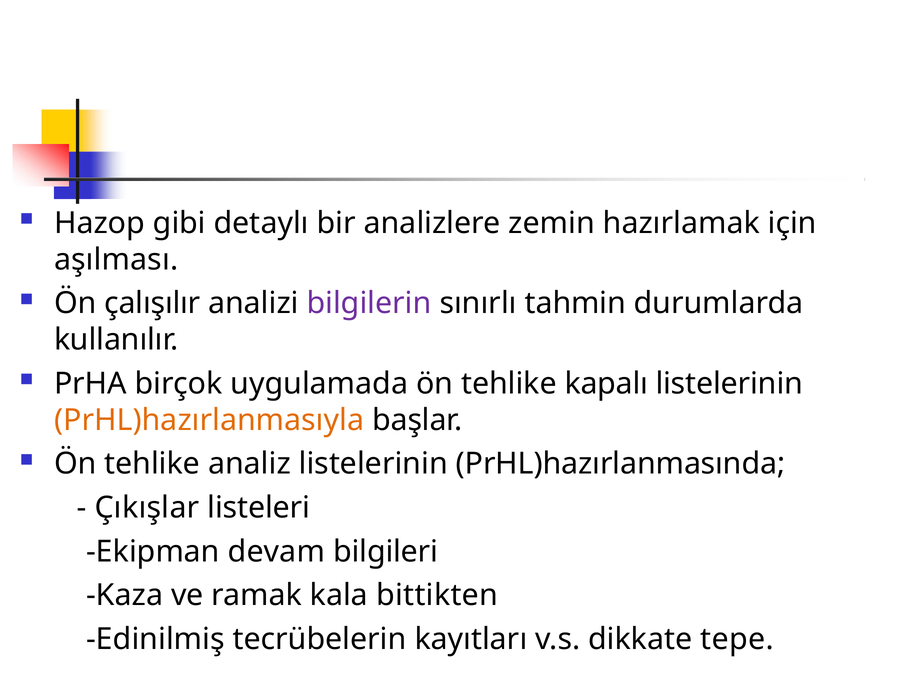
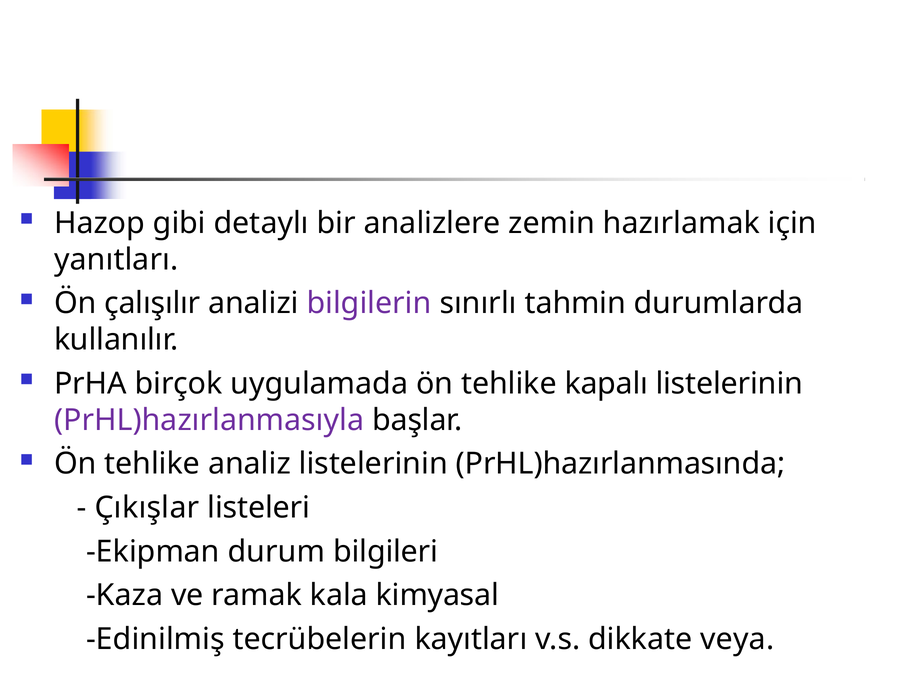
aşılması: aşılması -> yanıtları
PrHL)hazırlanmasıyla colour: orange -> purple
devam: devam -> durum
bittikten: bittikten -> kimyasal
tepe: tepe -> veya
